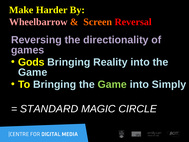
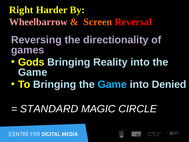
Make: Make -> Right
Game at (112, 84) colour: light green -> light blue
Simply: Simply -> Denied
